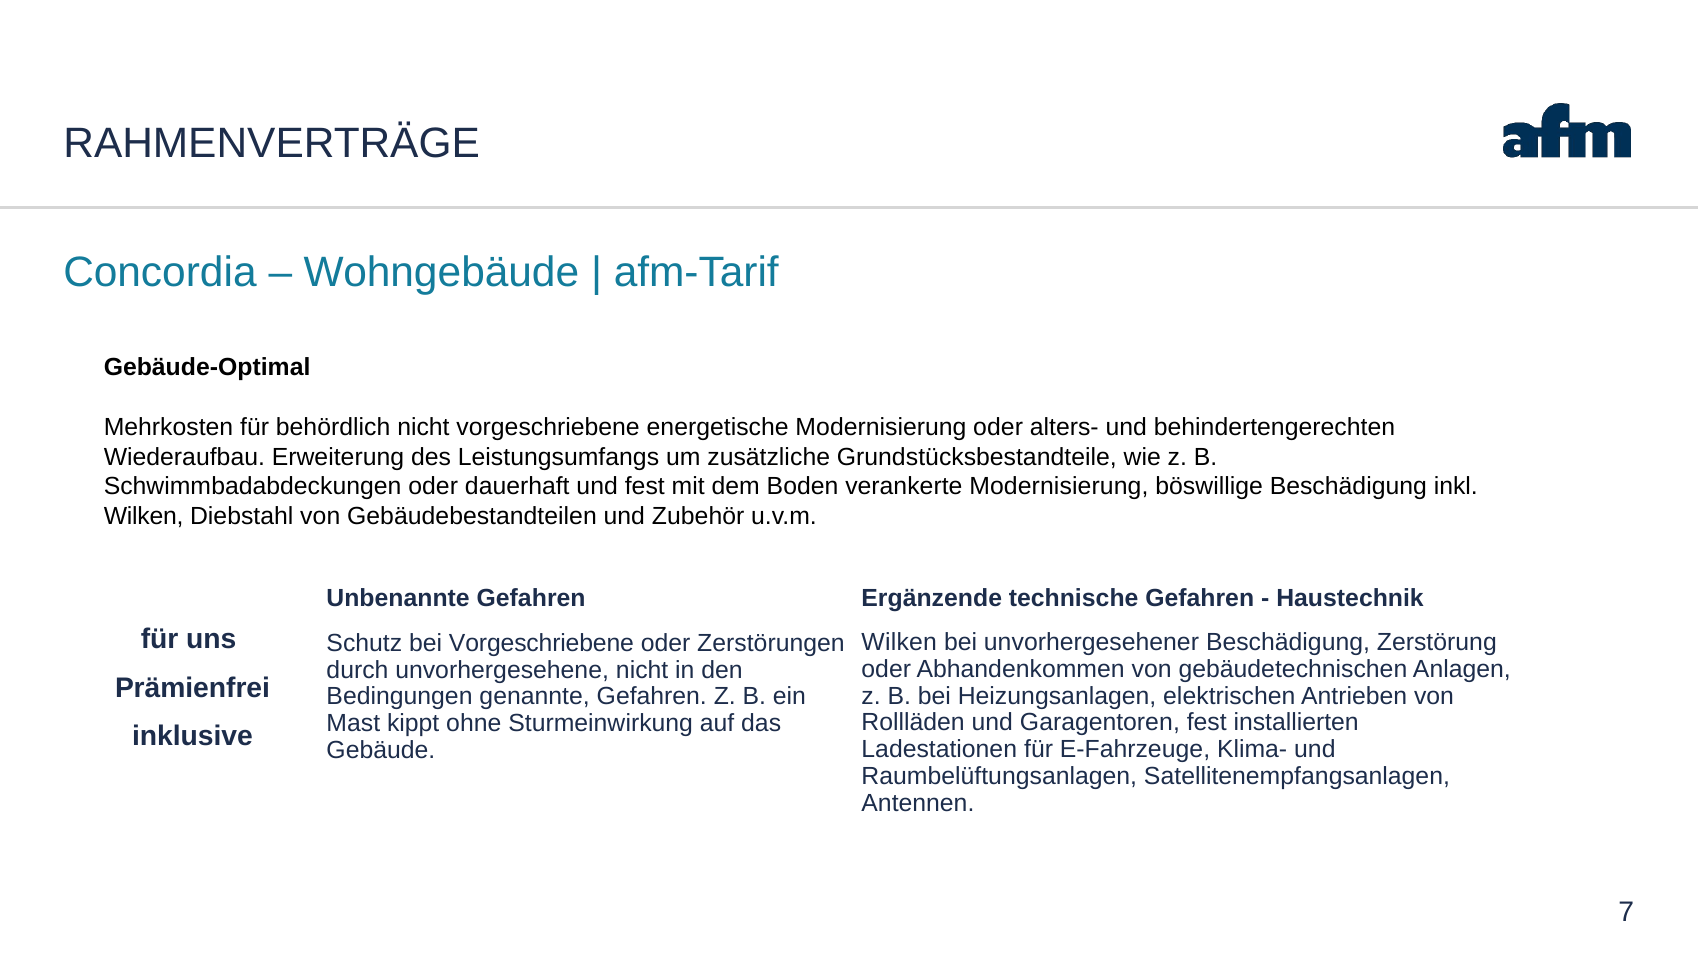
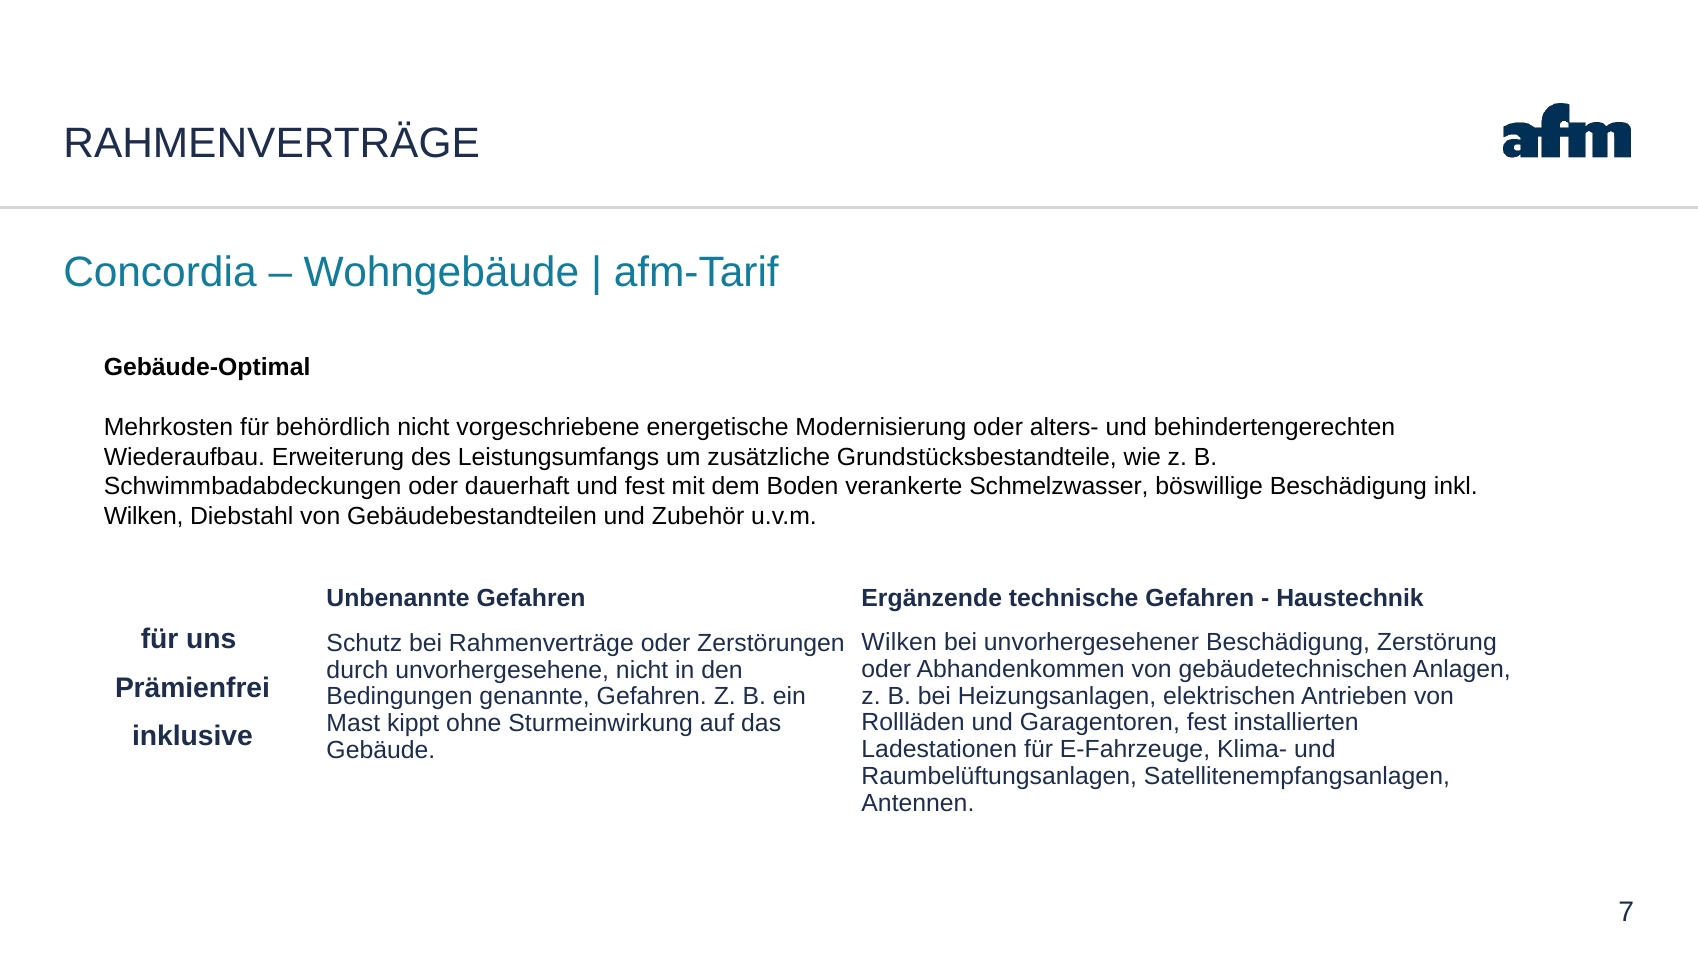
verankerte Modernisierung: Modernisierung -> Schmelzwasser
bei Vorgeschriebene: Vorgeschriebene -> Rahmenverträge
